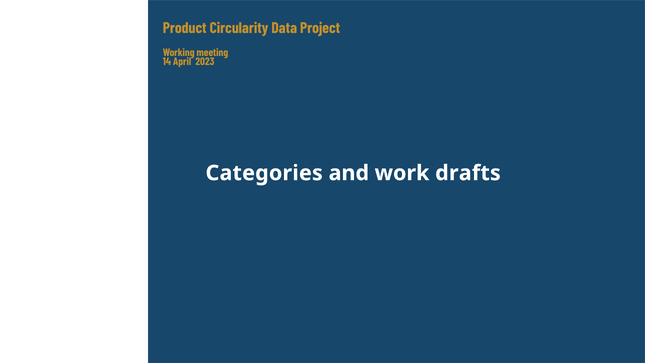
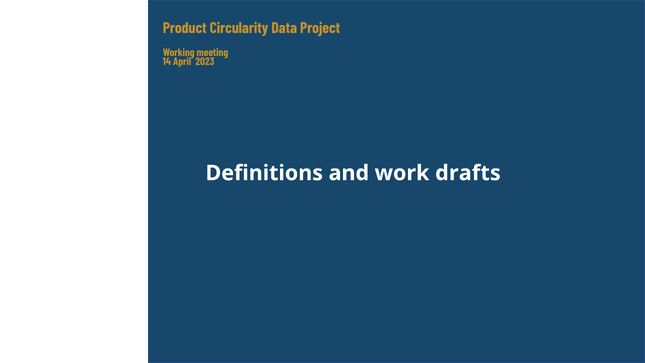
Categories: Categories -> Definitions
